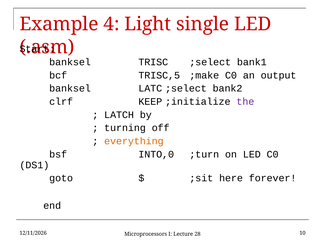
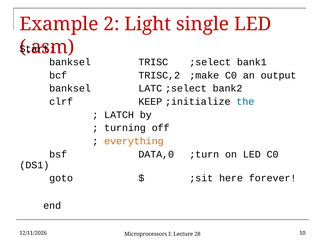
4: 4 -> 2
TRISC,5: TRISC,5 -> TRISC,2
the colour: purple -> blue
INTO,0: INTO,0 -> DATA,0
